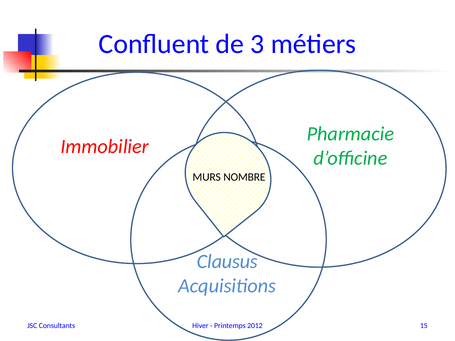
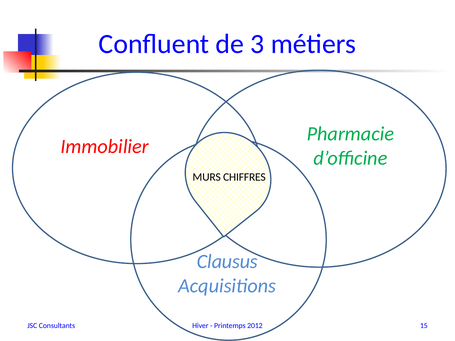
NOMBRE: NOMBRE -> CHIFFRES
